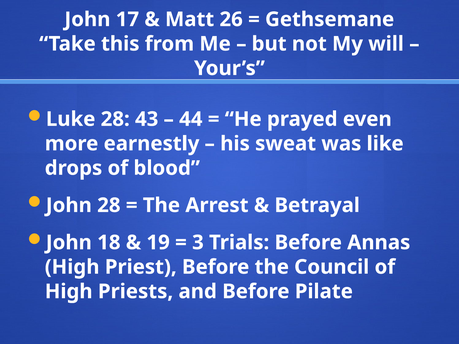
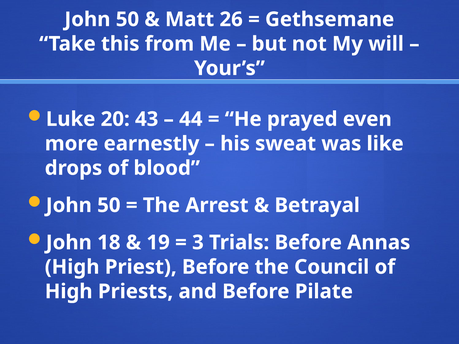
17 at (127, 19): 17 -> 50
Luke 28: 28 -> 20
28 at (109, 205): 28 -> 50
